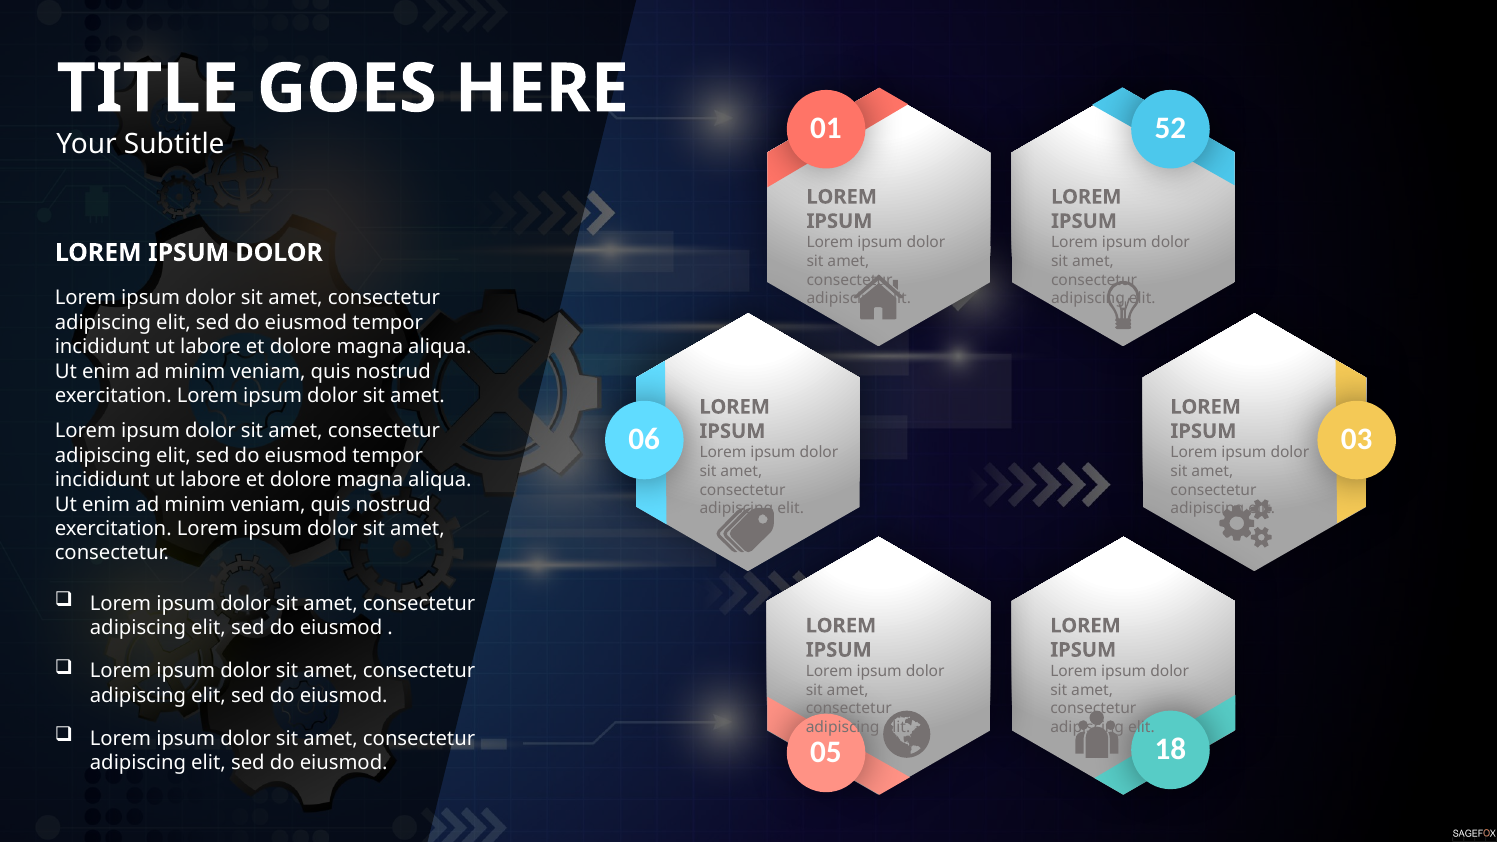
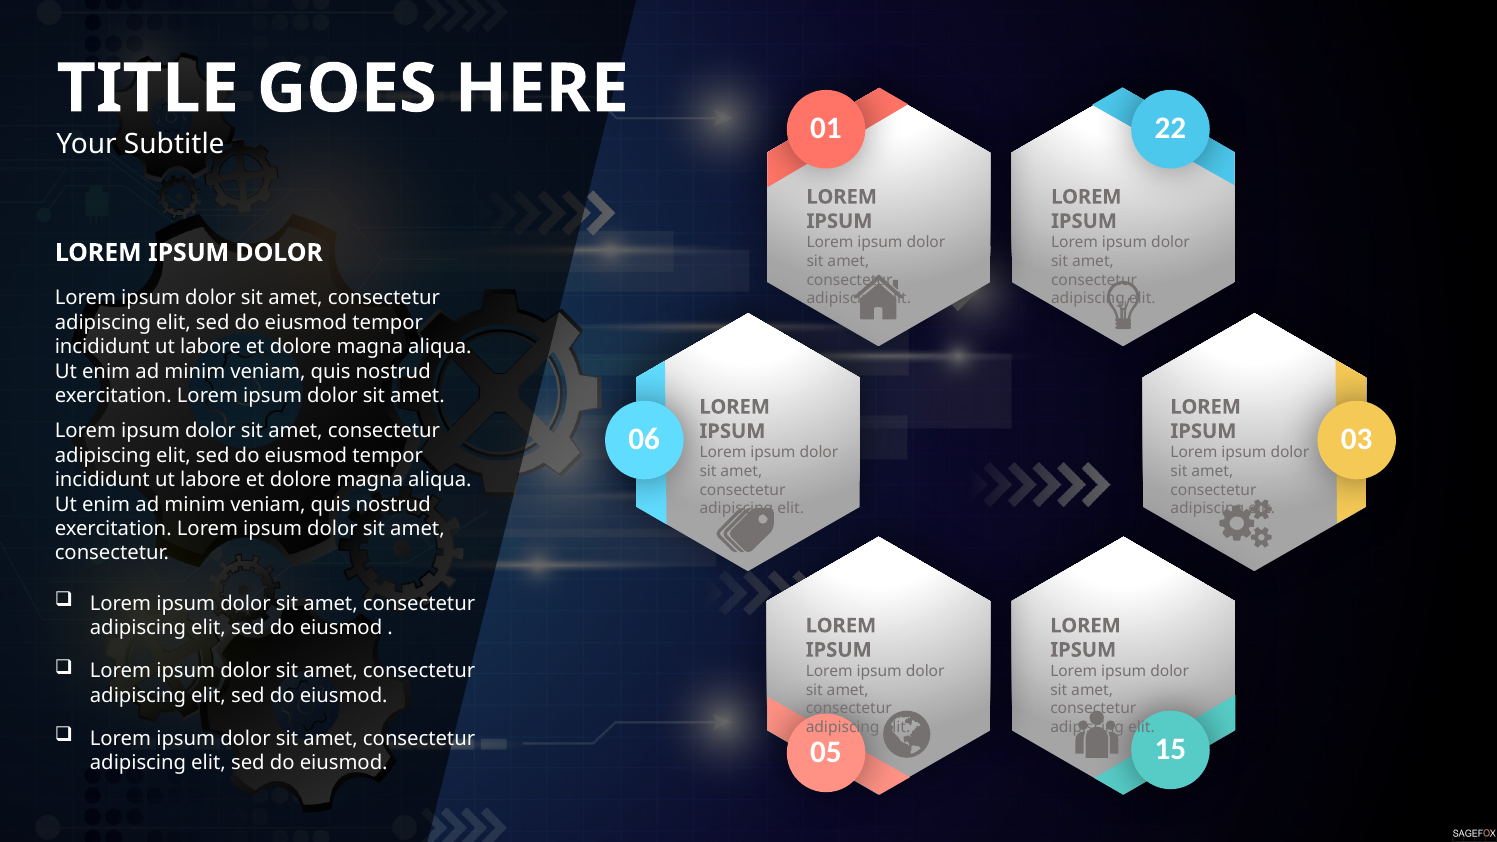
52: 52 -> 22
18: 18 -> 15
